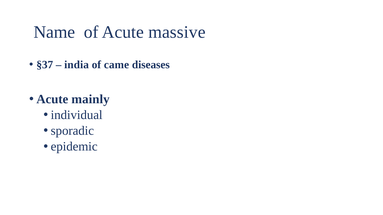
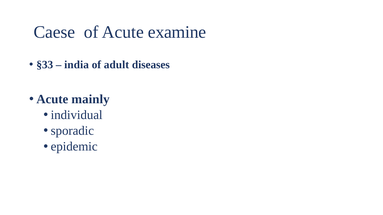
Name: Name -> Caese
massive: massive -> examine
§37: §37 -> §33
came: came -> adult
